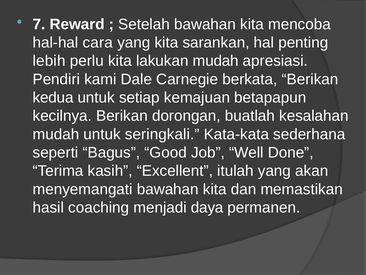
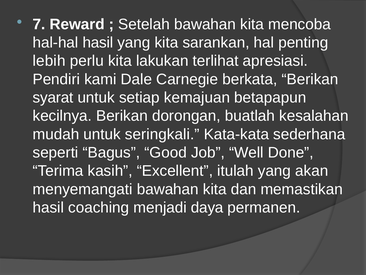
hal-hal cara: cara -> hasil
lakukan mudah: mudah -> terlihat
kedua: kedua -> syarat
